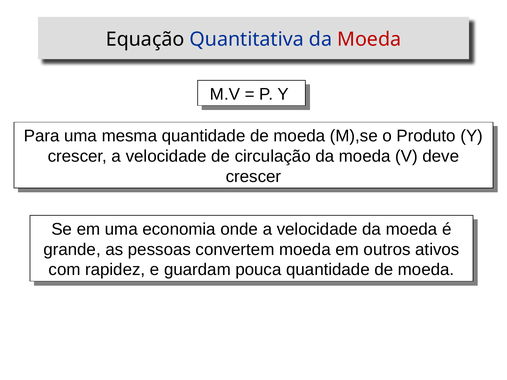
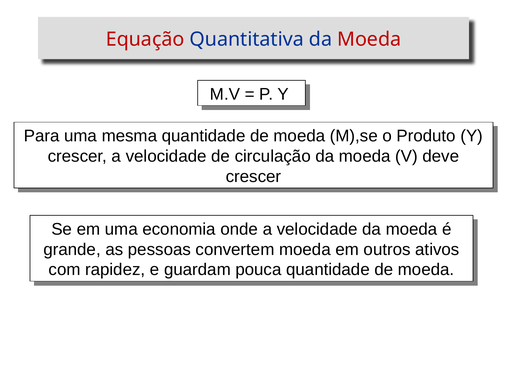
Equação colour: black -> red
